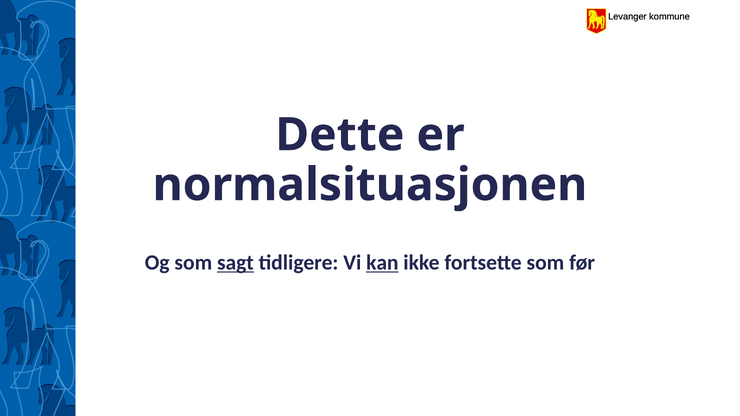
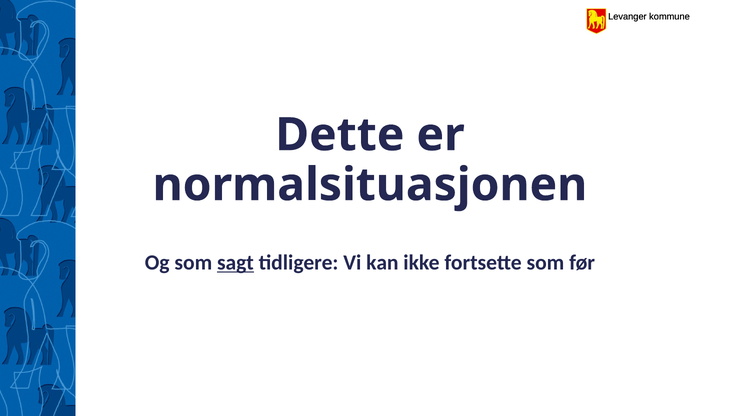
kan underline: present -> none
